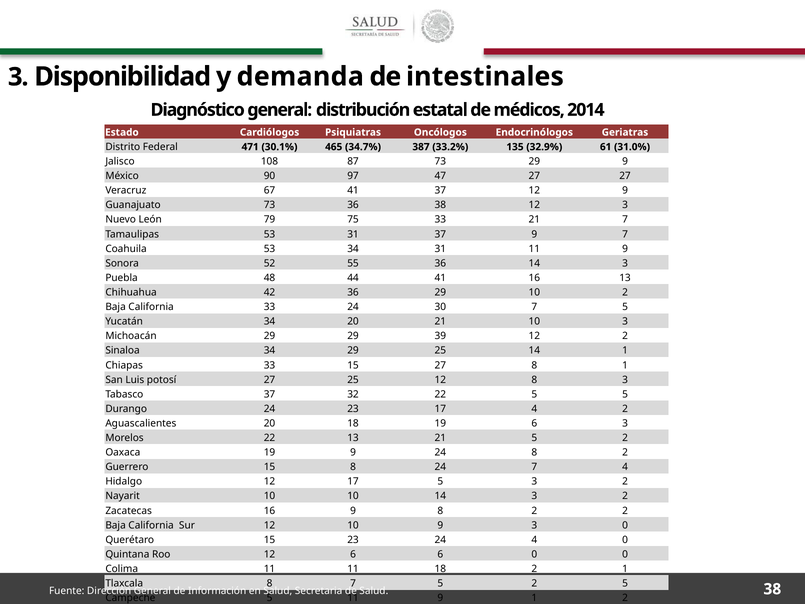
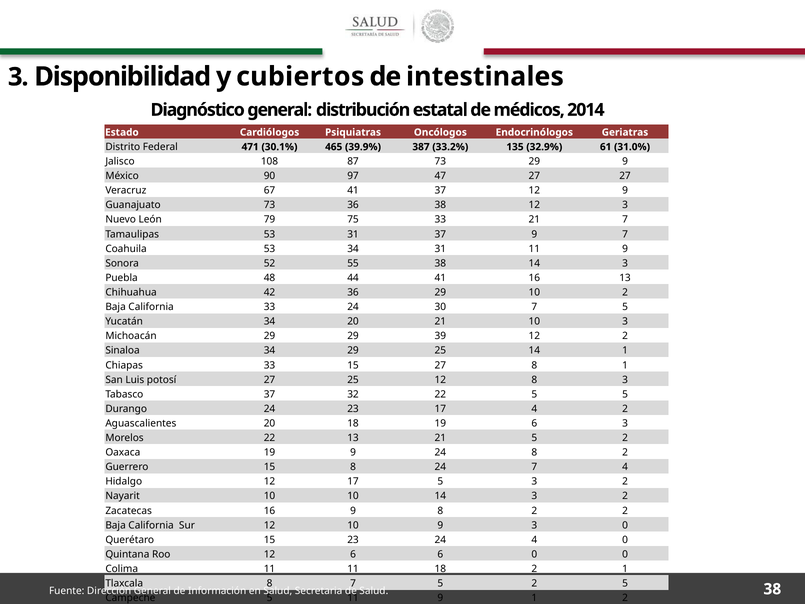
demanda: demanda -> cubiertos
34.7%: 34.7% -> 39.9%
55 36: 36 -> 38
